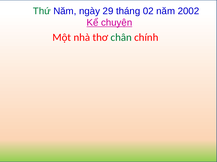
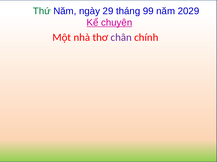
02: 02 -> 99
2002: 2002 -> 2029
chân colour: green -> purple
